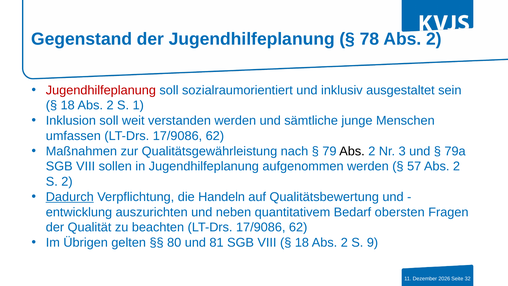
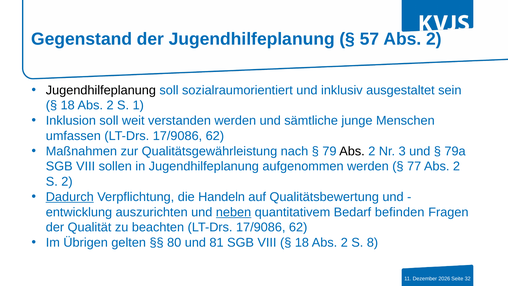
78: 78 -> 57
Jugendhilfeplanung at (101, 90) colour: red -> black
57: 57 -> 77
neben underline: none -> present
obersten: obersten -> befinden
9: 9 -> 8
